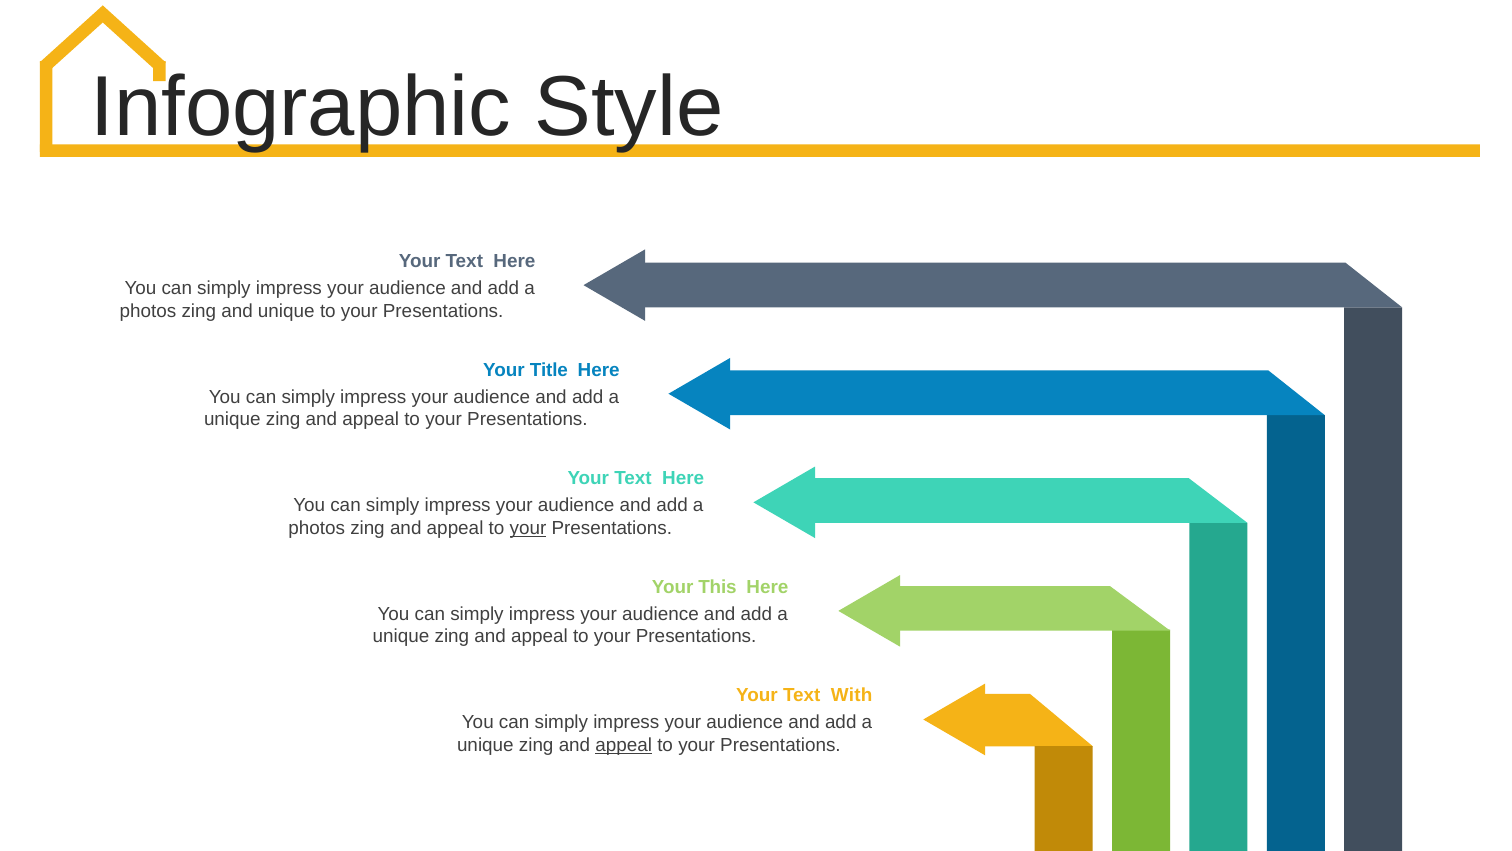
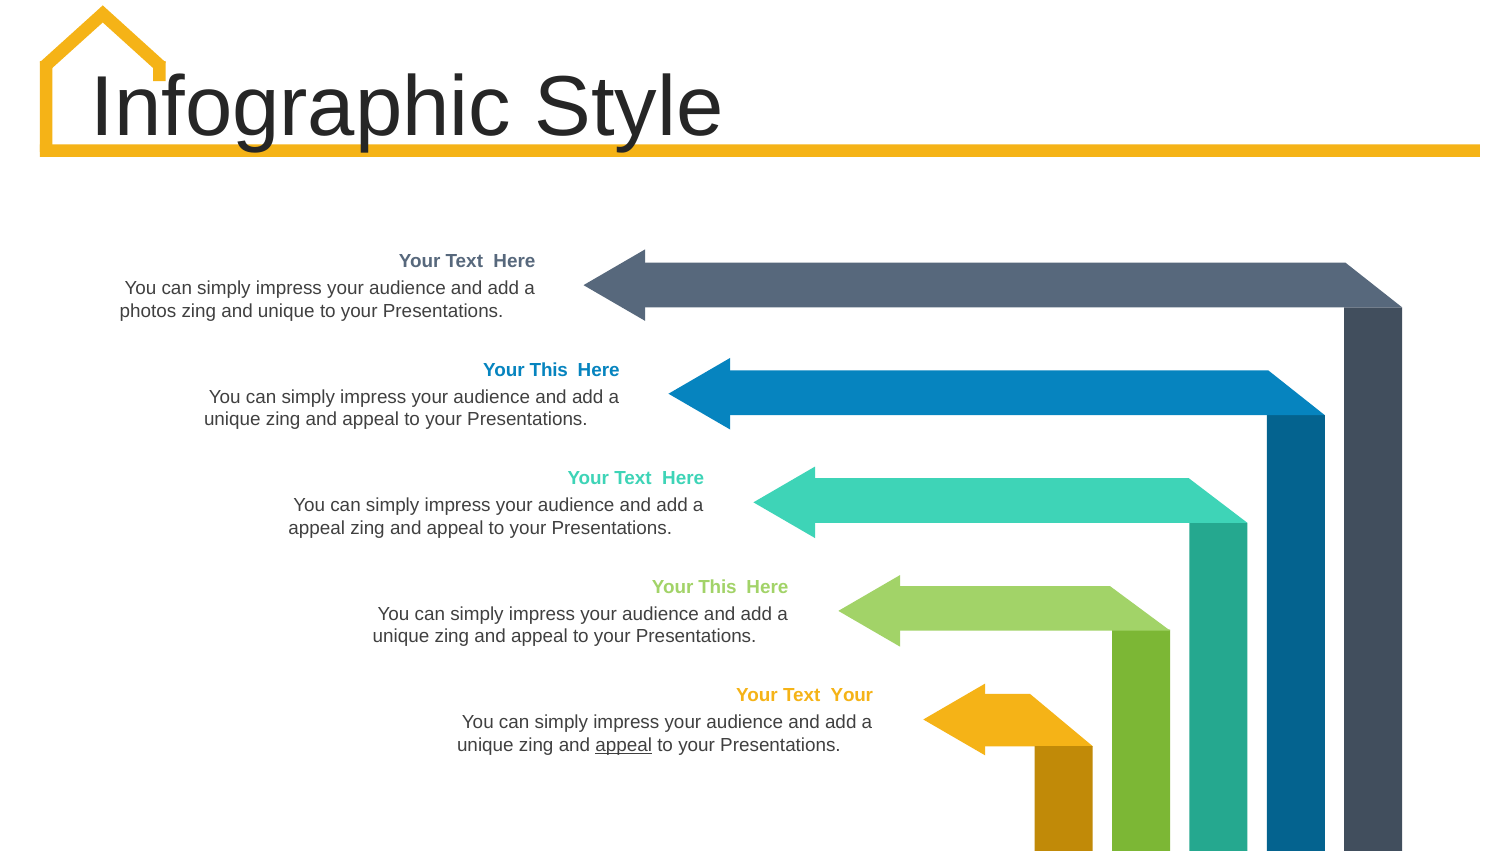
Title at (549, 370): Title -> This
photos at (317, 528): photos -> appeal
your at (528, 528) underline: present -> none
Text With: With -> Your
